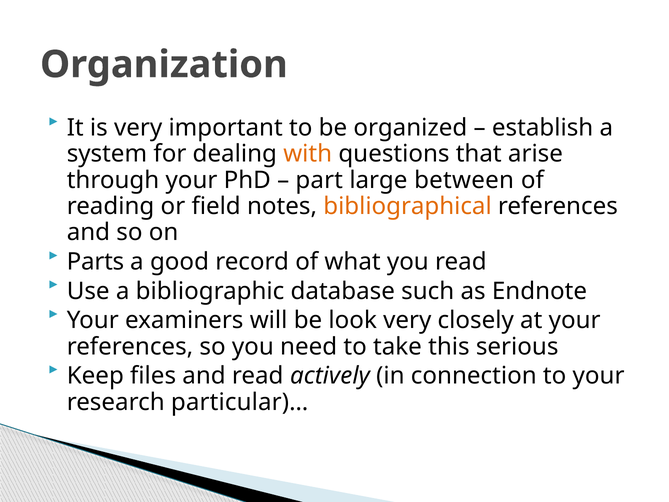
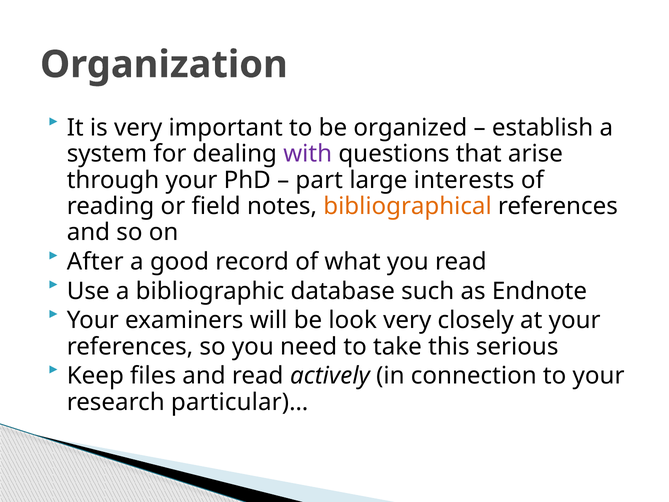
with colour: orange -> purple
between: between -> interests
Parts: Parts -> After
